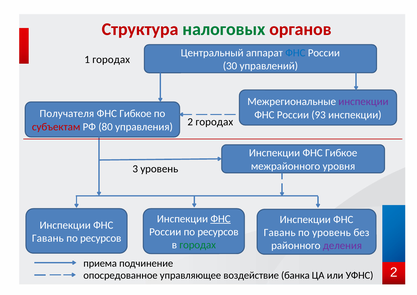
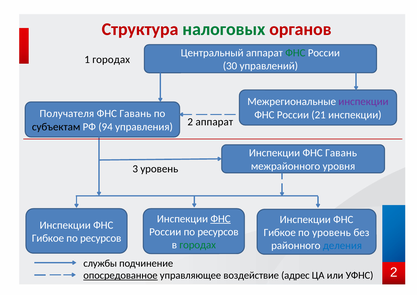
ФНС at (295, 53) colour: blue -> green
Гибкое at (135, 114): Гибкое -> Гавань
93: 93 -> 21
2 городах: городах -> аппарат
субъектам colour: red -> black
80: 80 -> 94
Инспекции ФНС Гибкое: Гибкое -> Гавань
Гавань at (280, 232): Гавань -> Гибкое
Гавань at (48, 238): Гавань -> Гибкое
деления colour: purple -> blue
приема: приема -> службы
опосредованное underline: none -> present
банка: банка -> адрес
